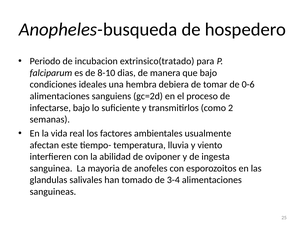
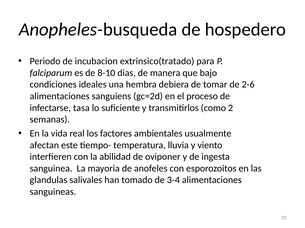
0-6: 0-6 -> 2-6
infectarse bajo: bajo -> tasa
